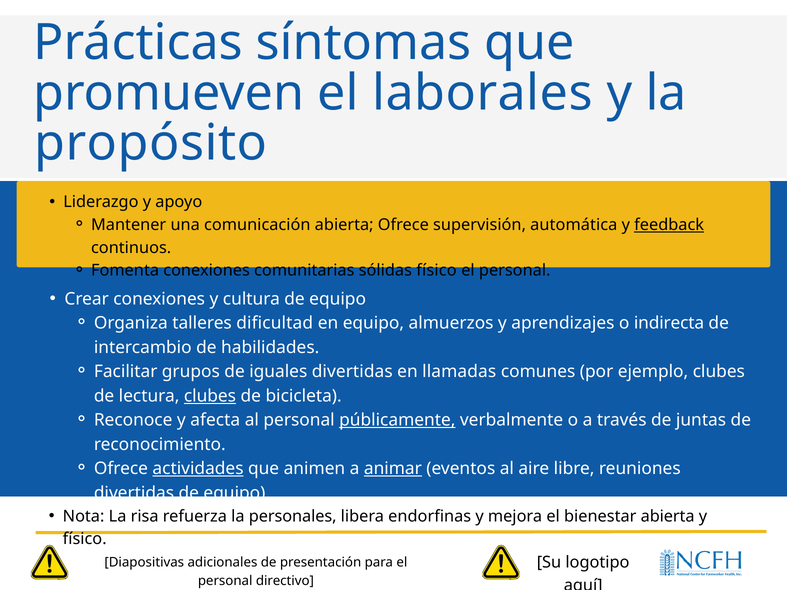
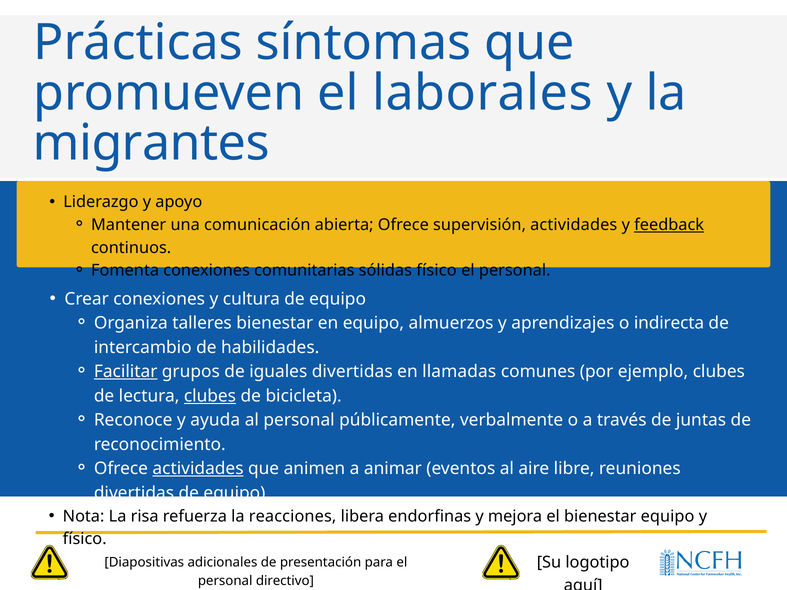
propósito: propósito -> migrantes
supervisión automática: automática -> actividades
talleres dificultad: dificultad -> bienestar
Facilitar underline: none -> present
afecta: afecta -> ayuda
públicamente underline: present -> none
animar underline: present -> none
personales: personales -> reacciones
bienestar abierta: abierta -> equipo
